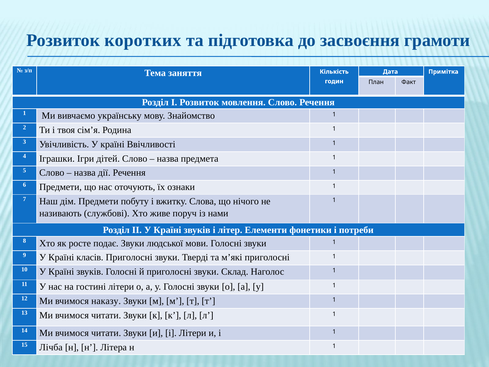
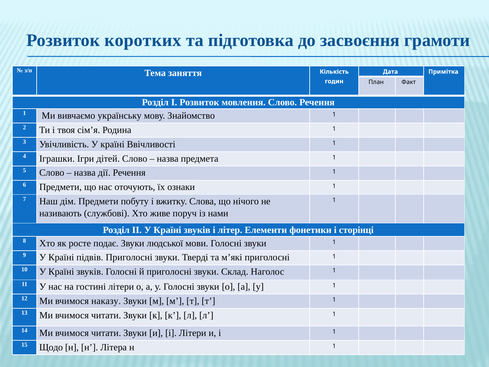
потреби: потреби -> сторінці
класів: класів -> підвів
Лічба: Лічба -> Щодо
